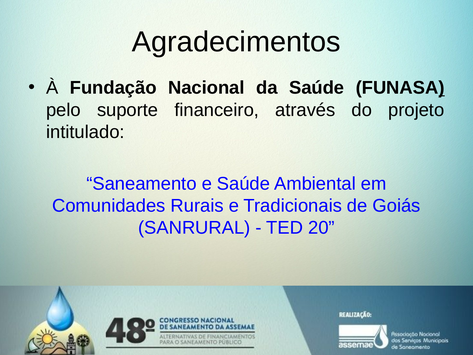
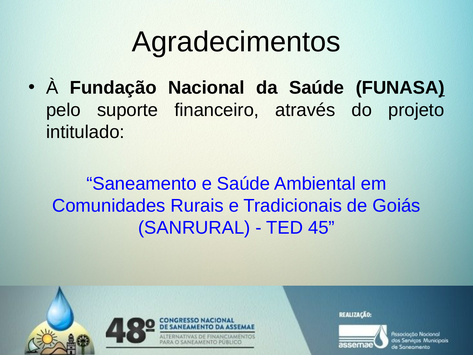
20: 20 -> 45
